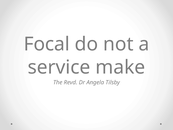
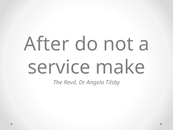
Focal: Focal -> After
